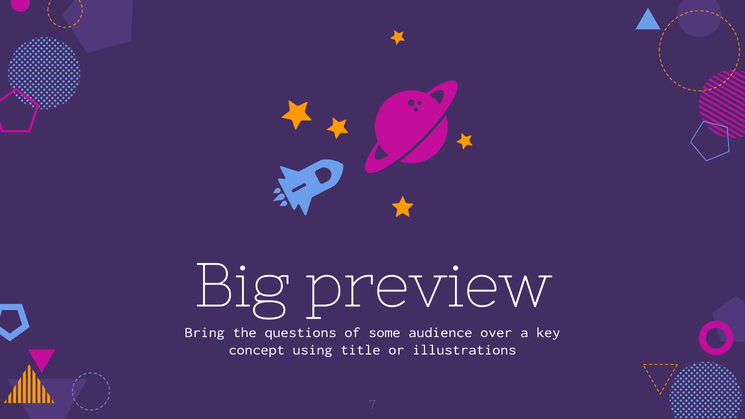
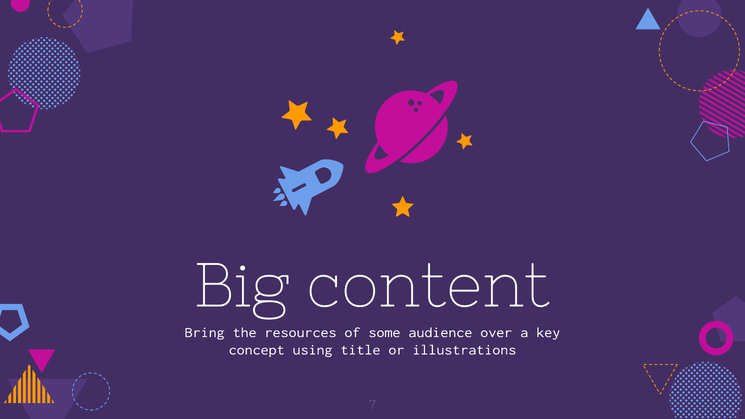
preview: preview -> content
questions: questions -> resources
